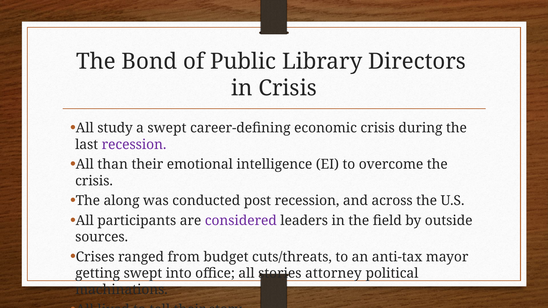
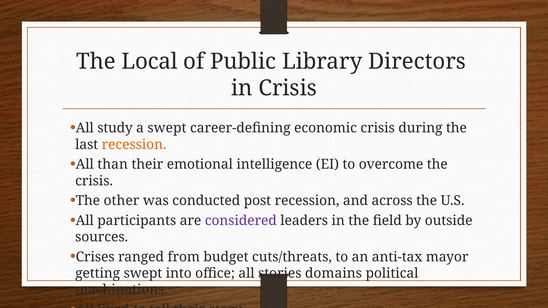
Bond: Bond -> Local
recession at (134, 145) colour: purple -> orange
along: along -> other
attorney: attorney -> domains
